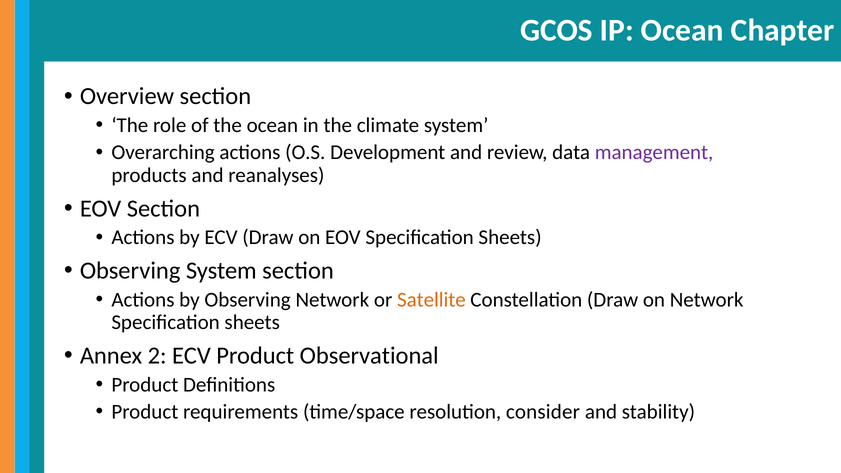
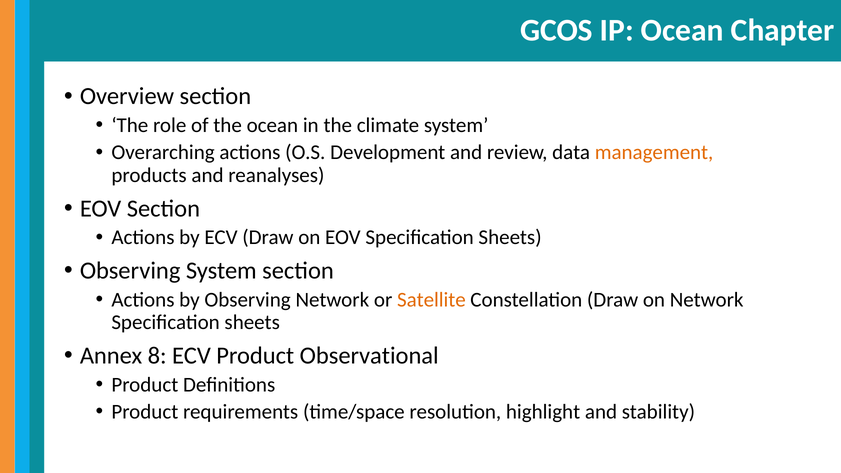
management colour: purple -> orange
2: 2 -> 8
consider: consider -> highlight
